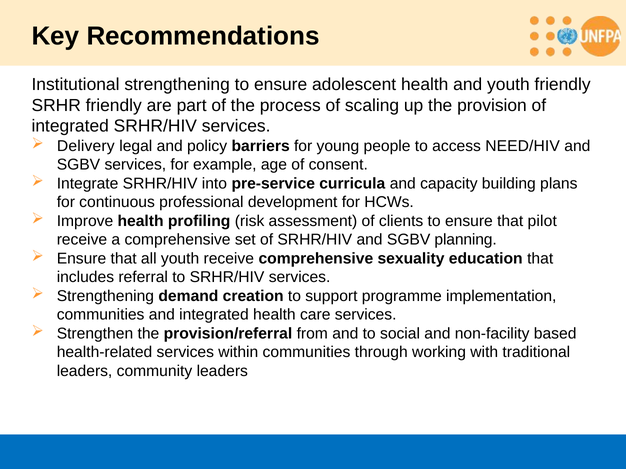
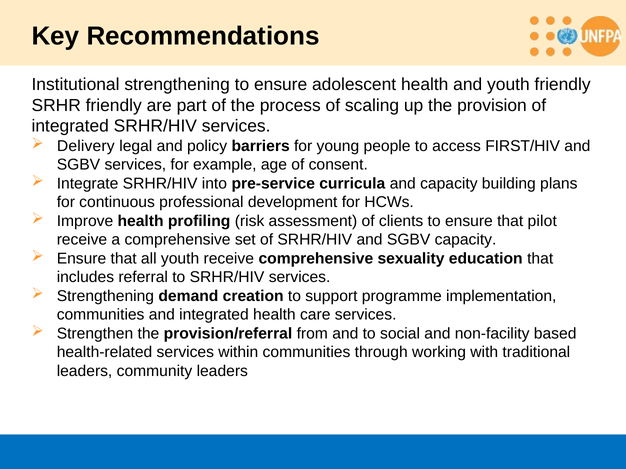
NEED/HIV: NEED/HIV -> FIRST/HIV
SGBV planning: planning -> capacity
